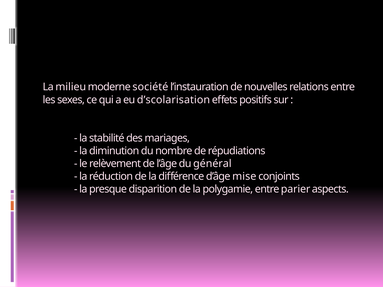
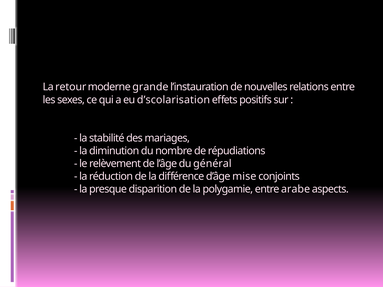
milieu: milieu -> retour
société: société -> grande
parier: parier -> arabe
